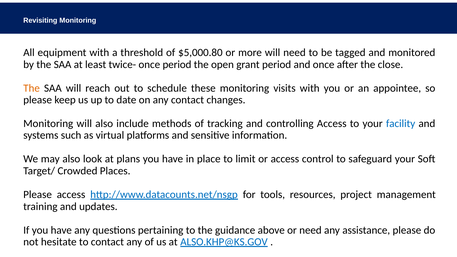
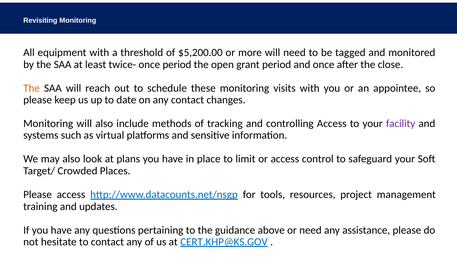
$5,000.80: $5,000.80 -> $5,200.00
facility colour: blue -> purple
ALSO.KHP@KS.GOV: ALSO.KHP@KS.GOV -> CERT.KHP@KS.GOV
